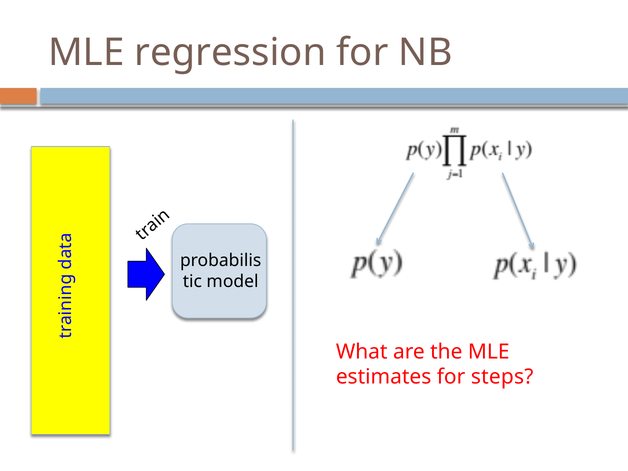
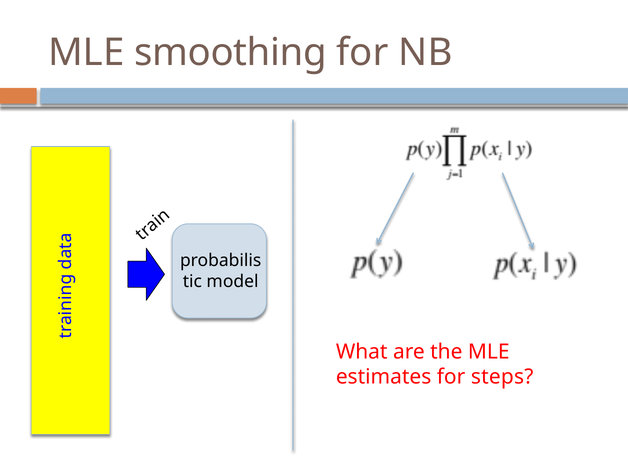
regression: regression -> smoothing
